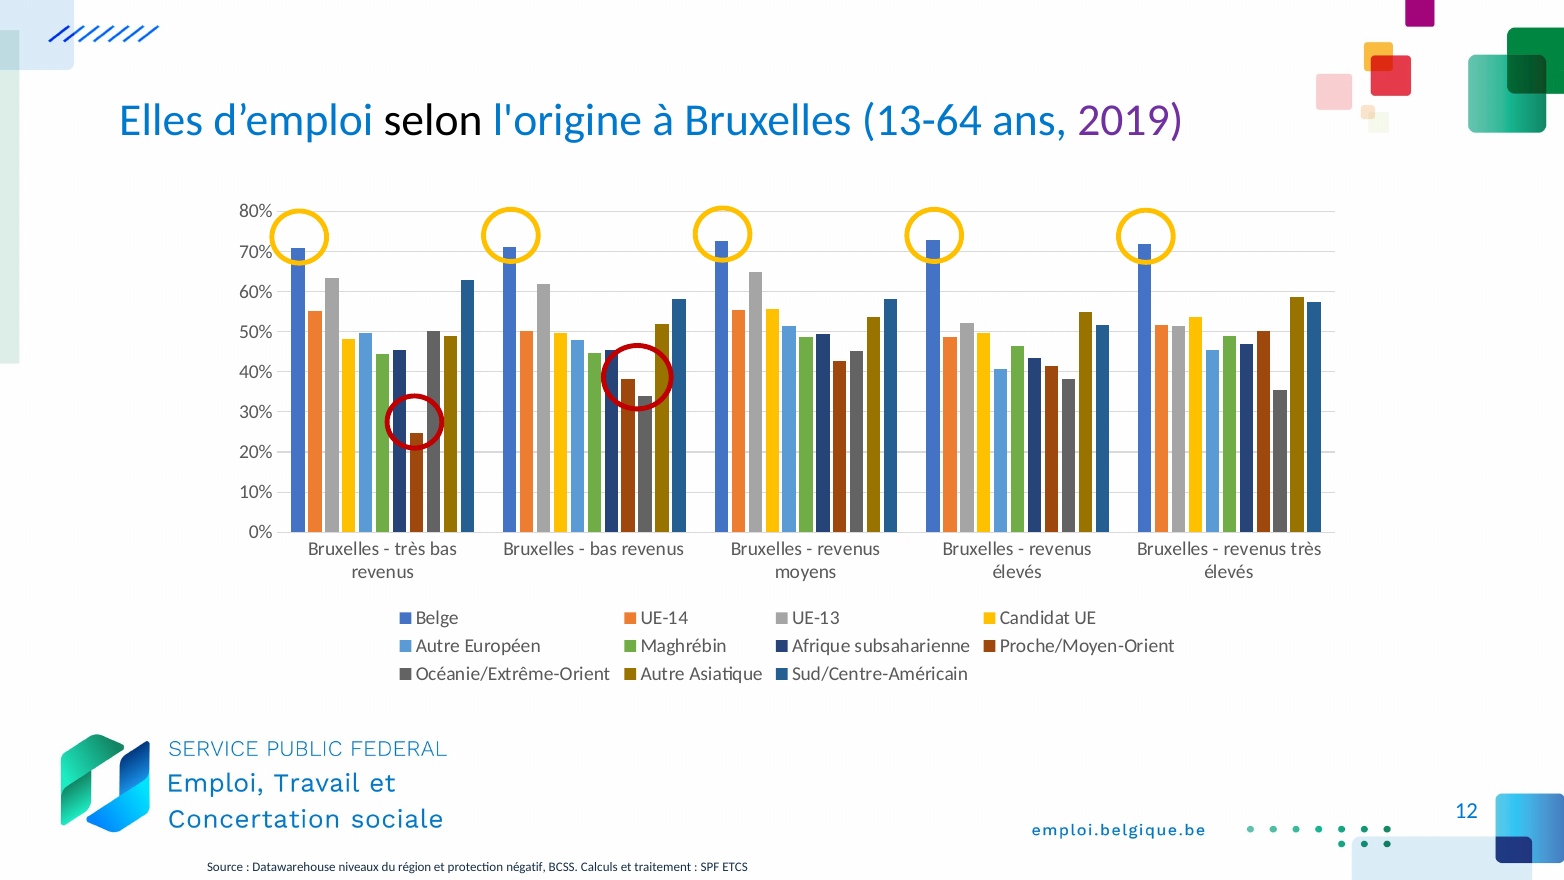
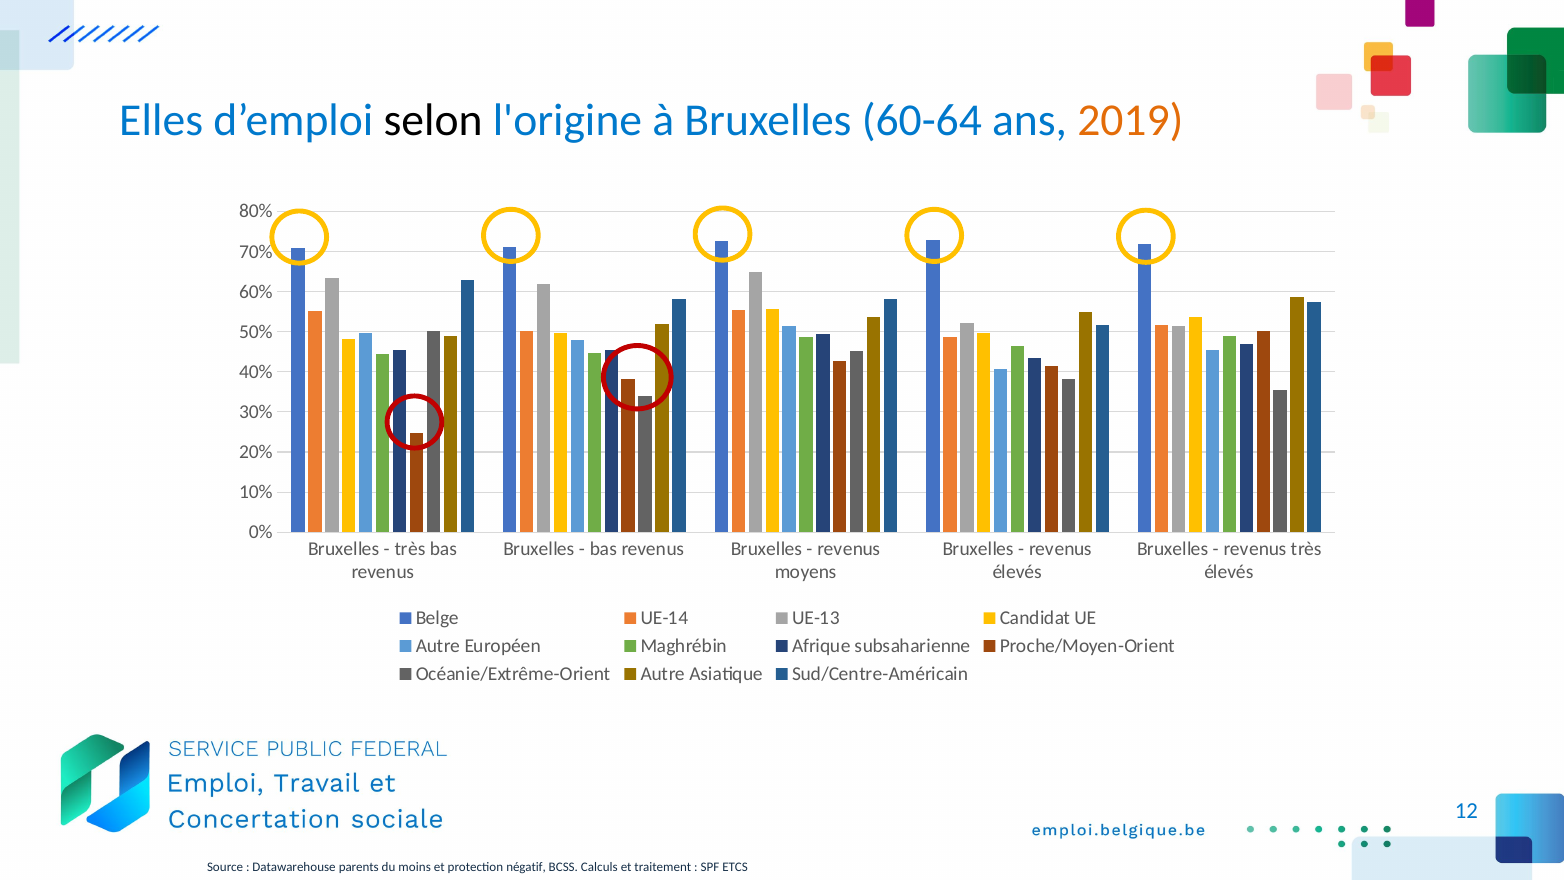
13-64: 13-64 -> 60-64
2019 colour: purple -> orange
niveaux: niveaux -> parents
région: région -> moins
